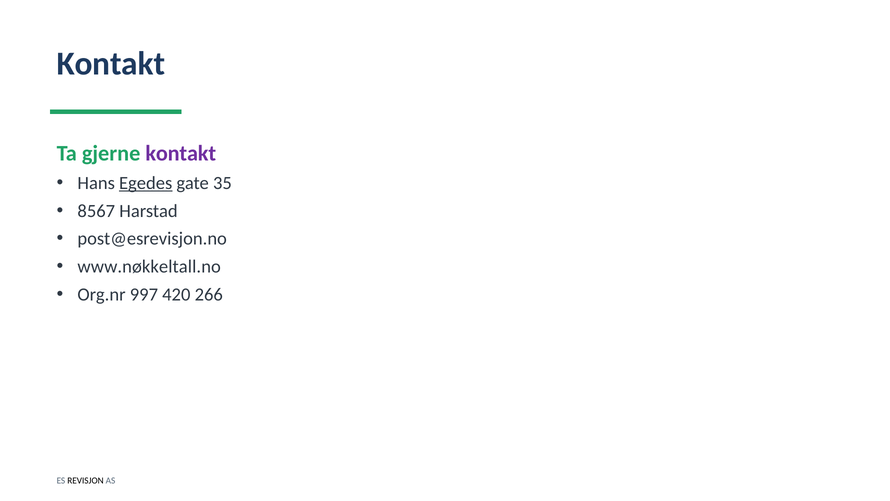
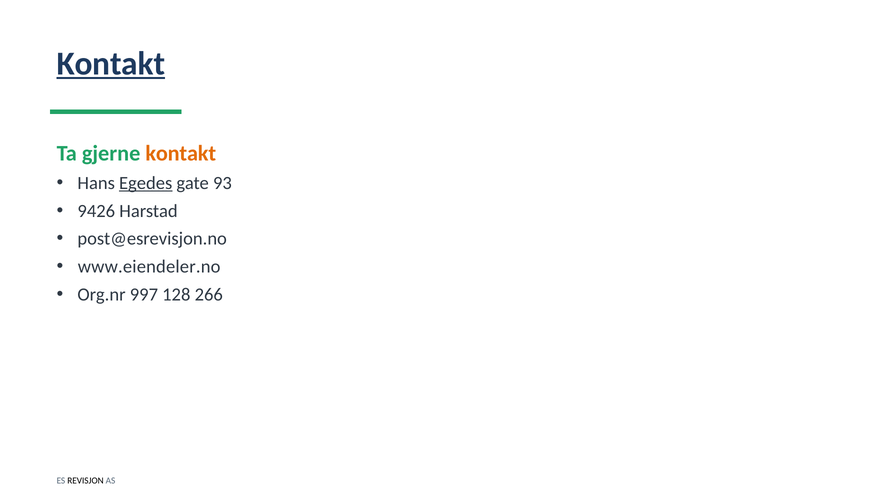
Kontakt at (111, 64) underline: none -> present
kontakt at (181, 153) colour: purple -> orange
35: 35 -> 93
8567: 8567 -> 9426
www.nøkkeltall.no: www.nøkkeltall.no -> www.eiendeler.no
420: 420 -> 128
